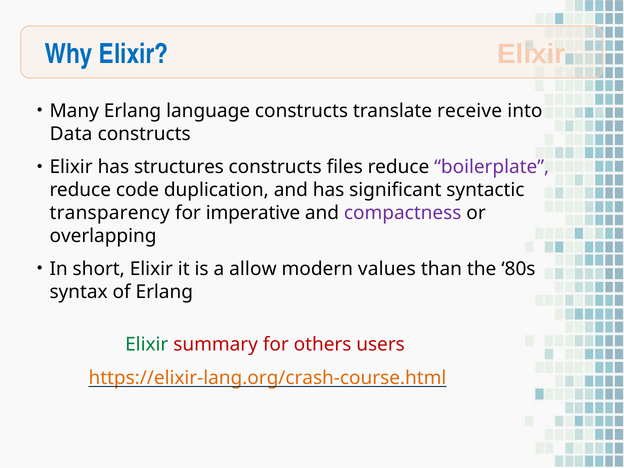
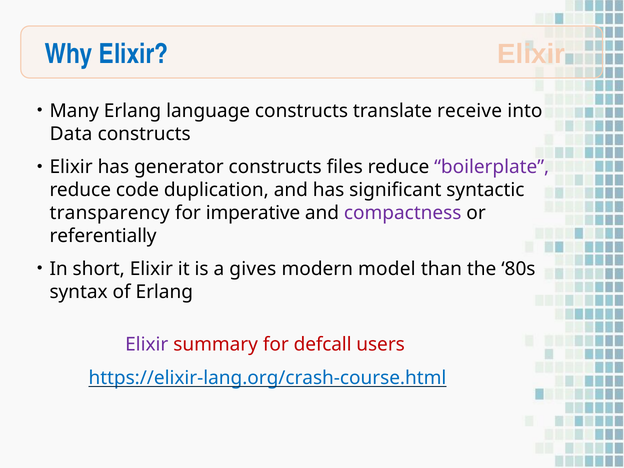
structures: structures -> generator
overlapping: overlapping -> referentially
allow: allow -> gives
values: values -> model
Elixir at (147, 345) colour: green -> purple
others: others -> defcall
https://elixir-lang.org/crash-course.html colour: orange -> blue
